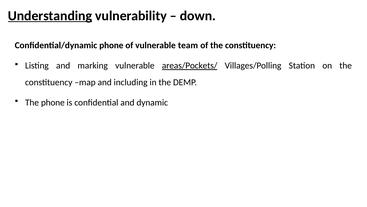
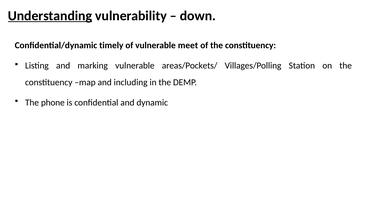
Confidential/dynamic phone: phone -> timely
team: team -> meet
areas/Pockets/ underline: present -> none
